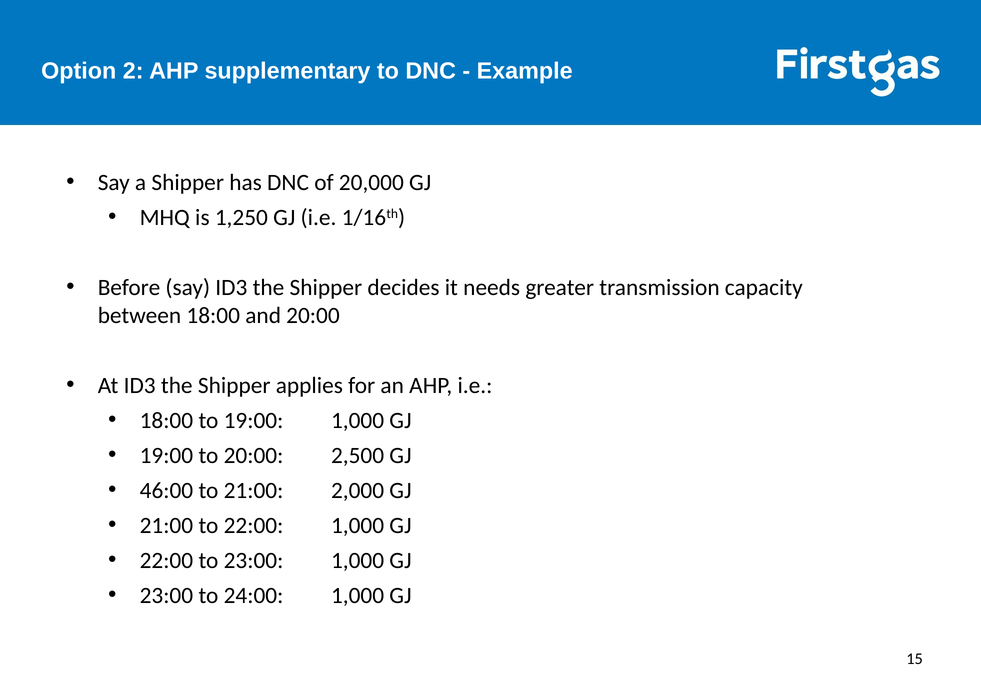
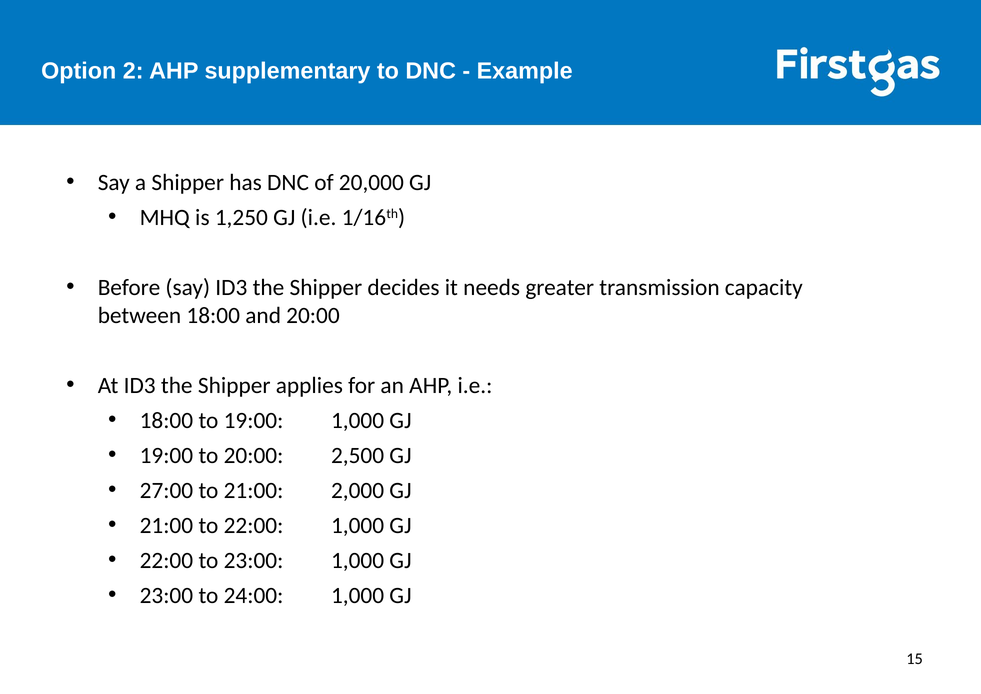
46:00: 46:00 -> 27:00
